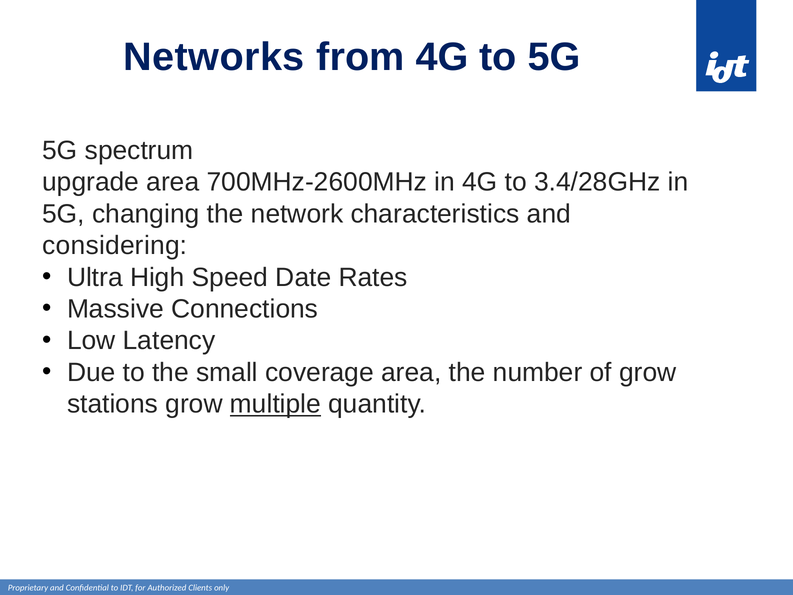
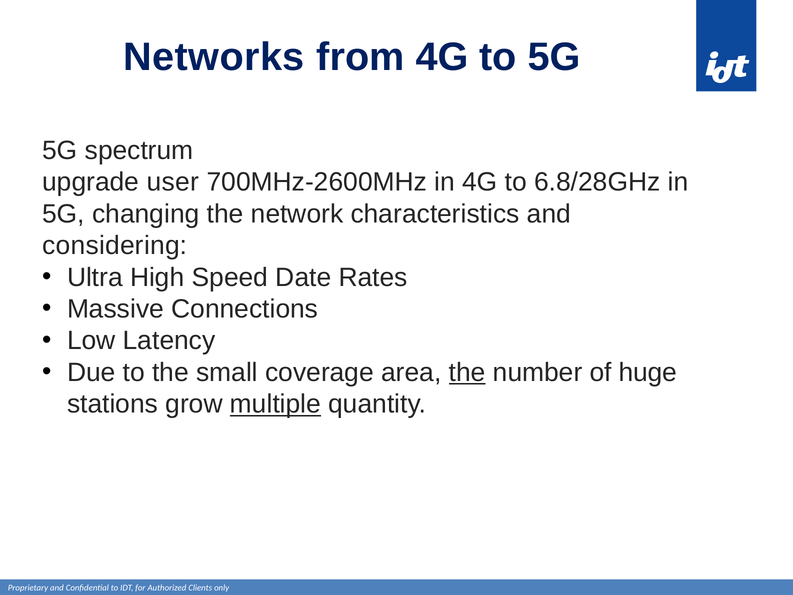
upgrade area: area -> user
3.4/28GHz: 3.4/28GHz -> 6.8/28GHz
the at (467, 372) underline: none -> present
of grow: grow -> huge
